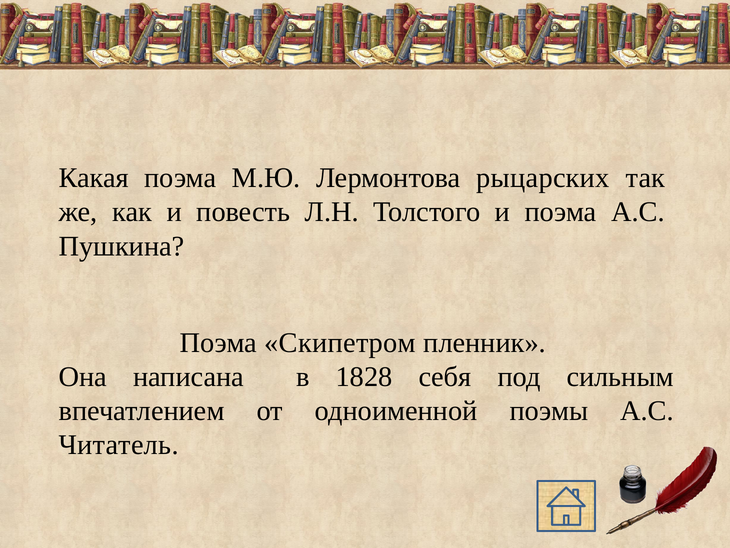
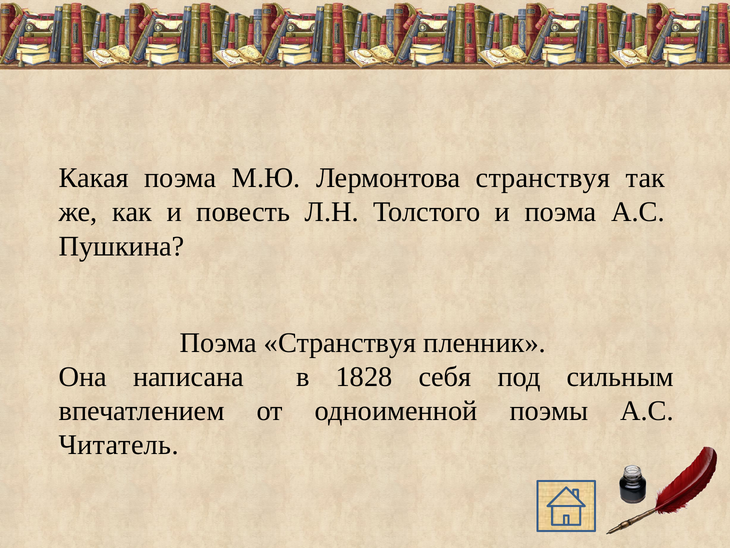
Лермонтова рыцарских: рыцарских -> странствуя
Поэма Скипетром: Скипетром -> Странствуя
